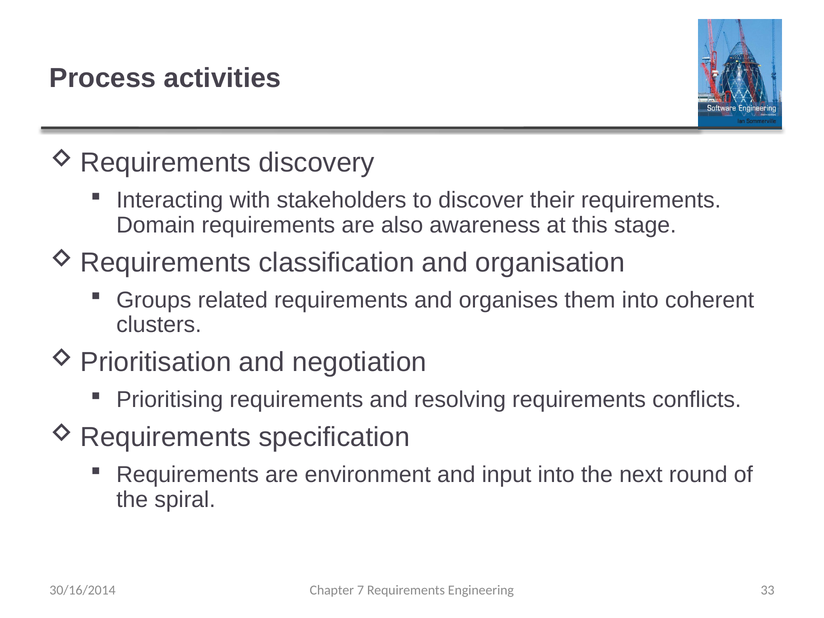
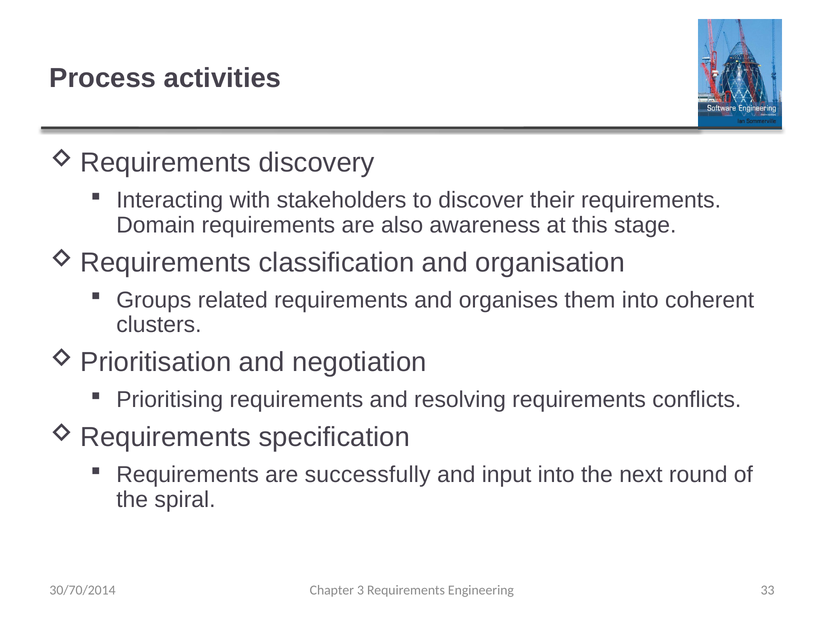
environment: environment -> successfully
30/16/2014: 30/16/2014 -> 30/70/2014
7: 7 -> 3
